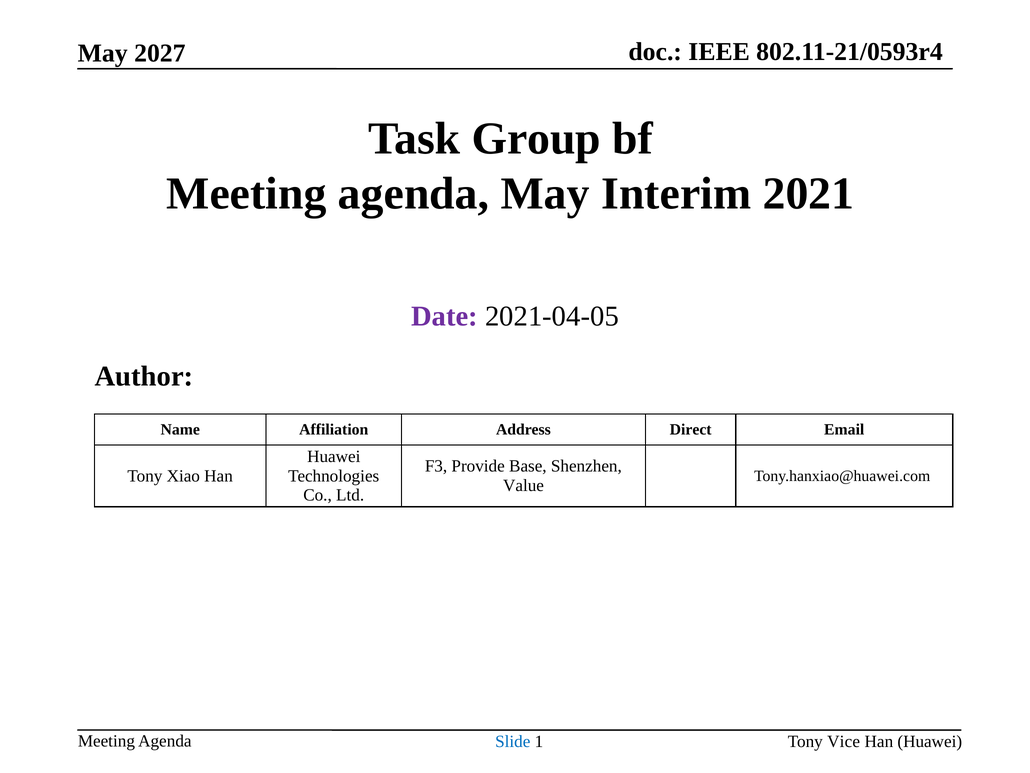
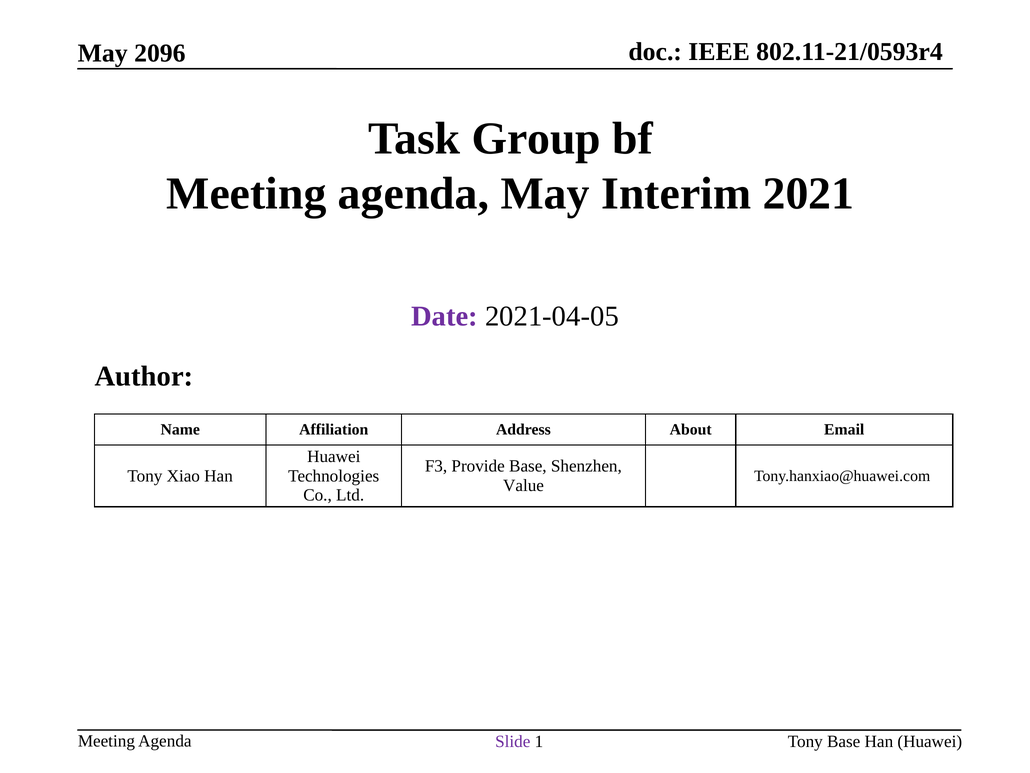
2027: 2027 -> 2096
Direct: Direct -> About
Slide colour: blue -> purple
Tony Vice: Vice -> Base
